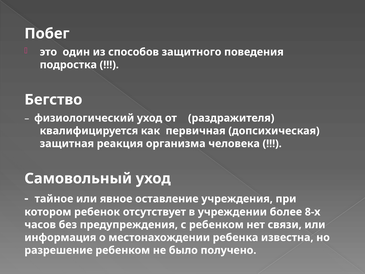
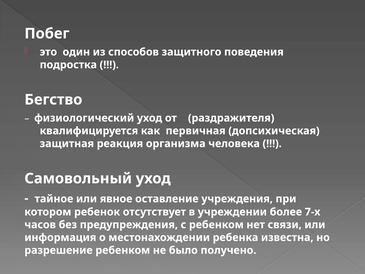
8-х: 8-х -> 7-х
